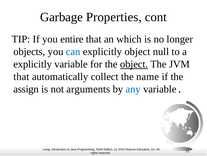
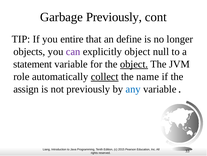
Garbage Properties: Properties -> Previously
which: which -> define
can colour: blue -> purple
explicitly at (33, 64): explicitly -> statement
that at (21, 76): that -> role
collect underline: none -> present
not arguments: arguments -> previously
